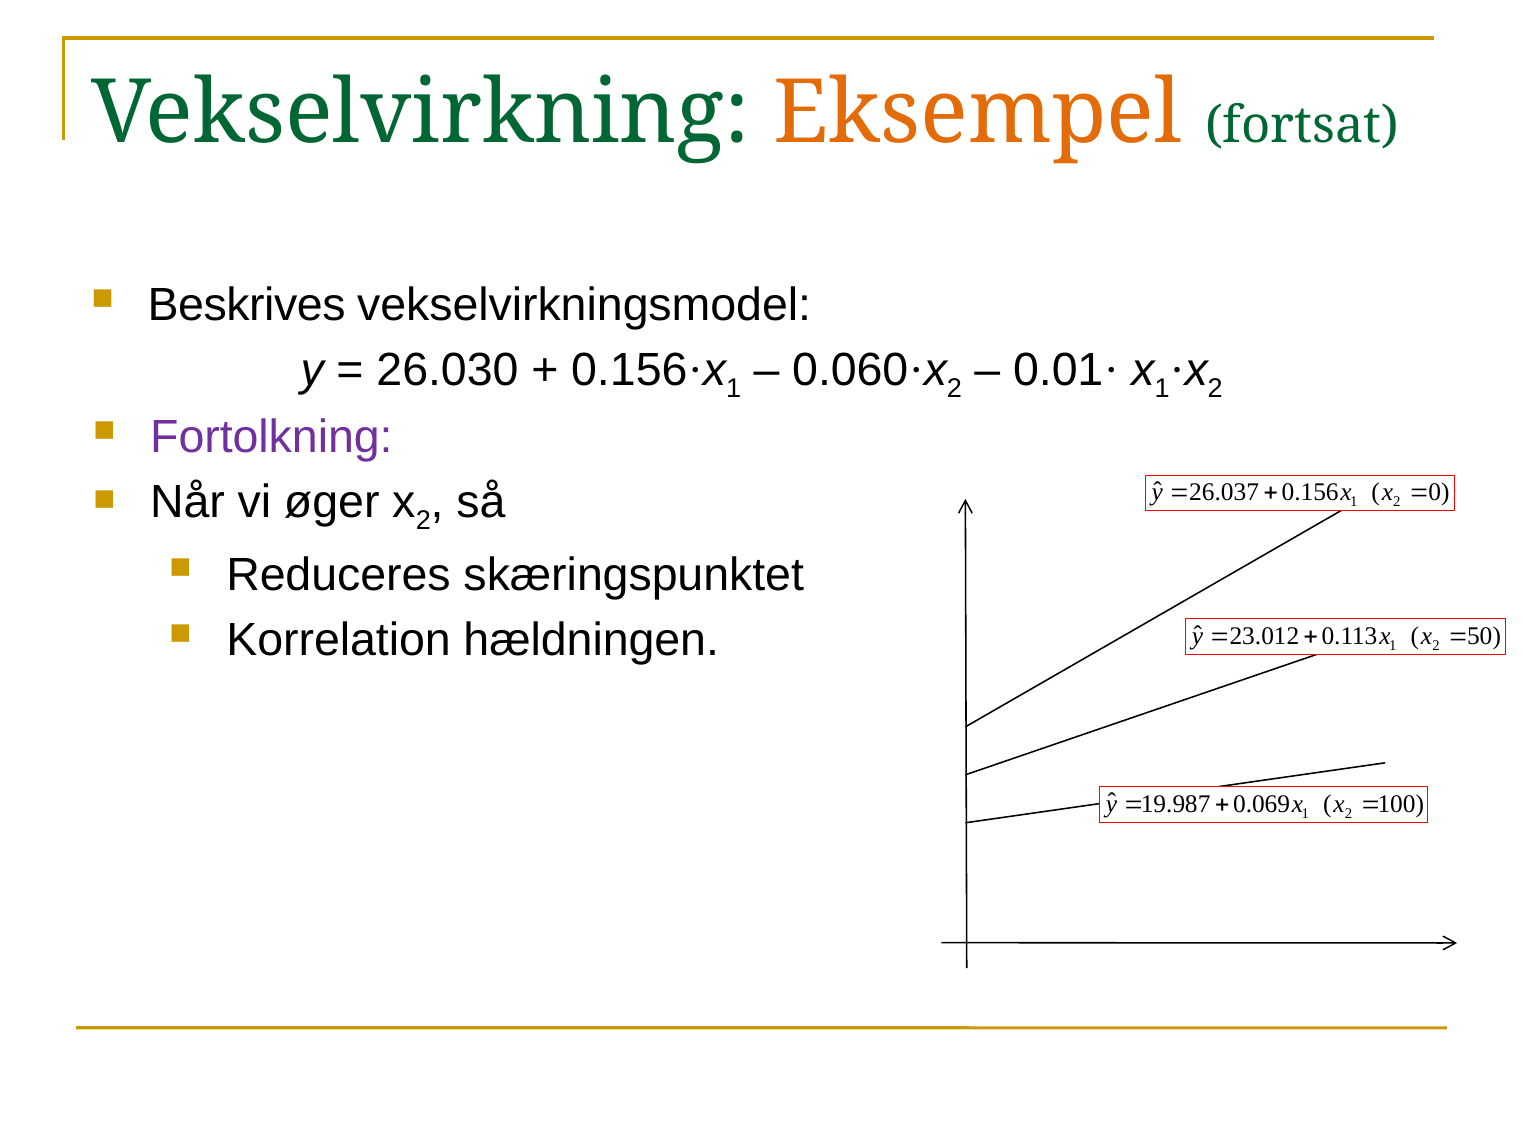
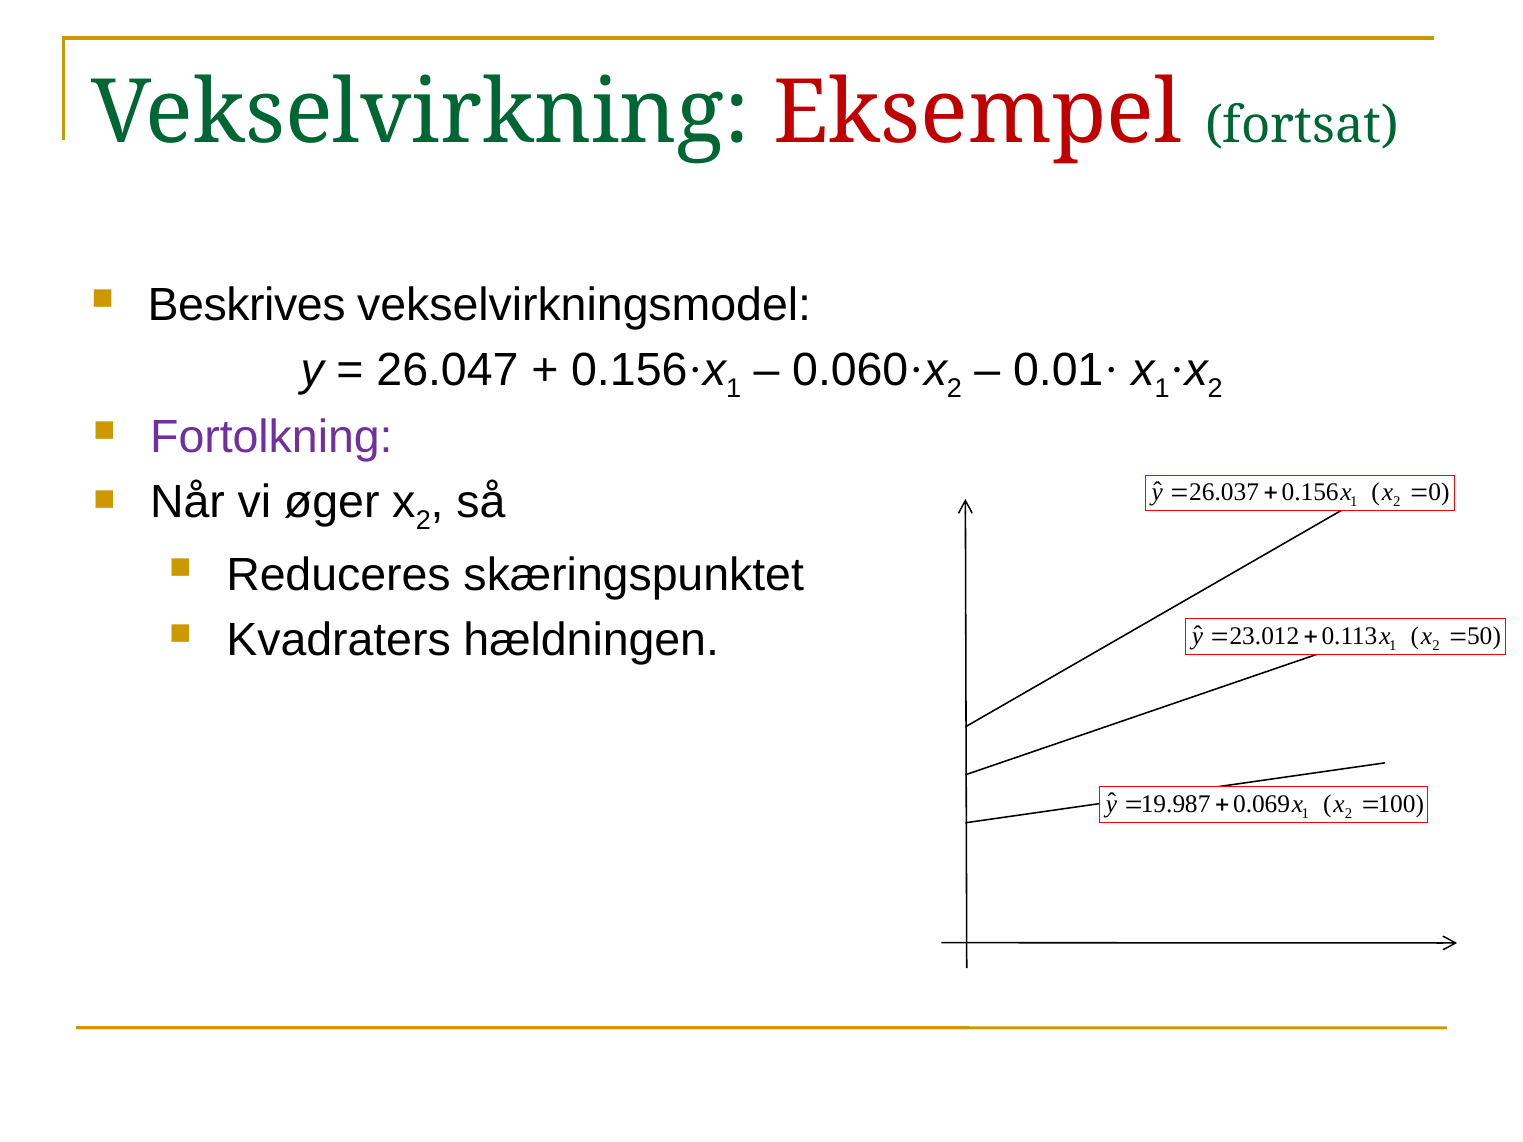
Eksempel colour: orange -> red
26.030: 26.030 -> 26.047
Korrelation: Korrelation -> Kvadraters
